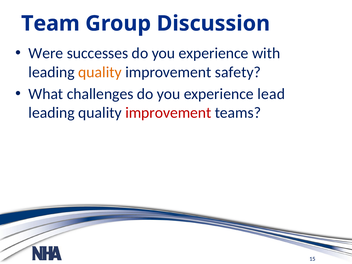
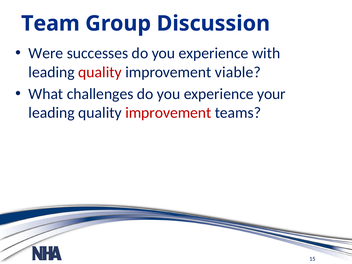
quality at (100, 72) colour: orange -> red
safety: safety -> viable
lead: lead -> your
